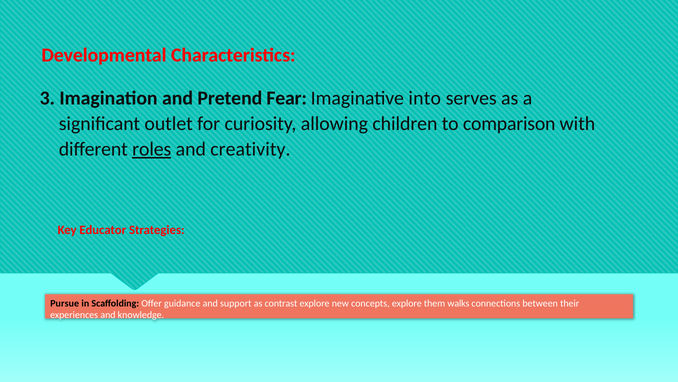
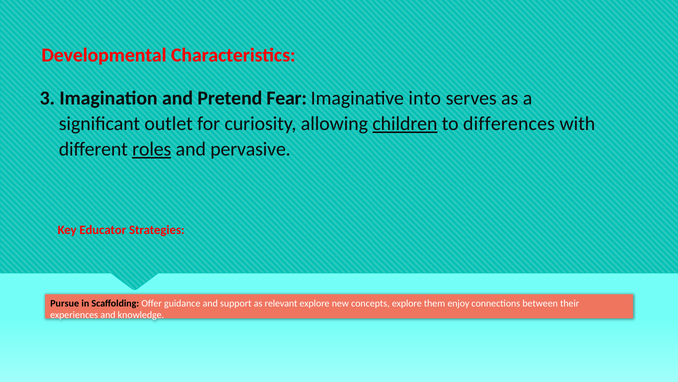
children underline: none -> present
comparison: comparison -> differences
creativity: creativity -> pervasive
contrast: contrast -> relevant
walks: walks -> enjoy
